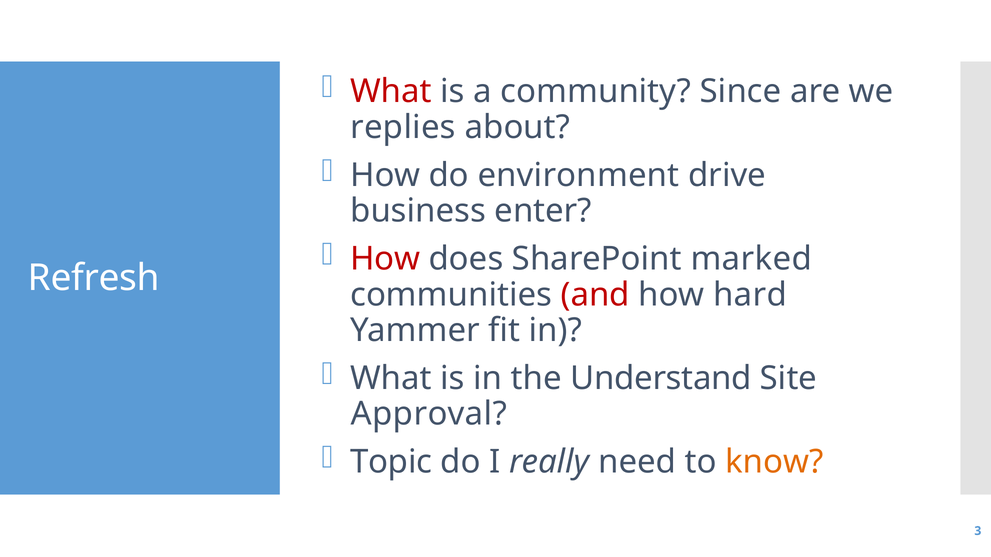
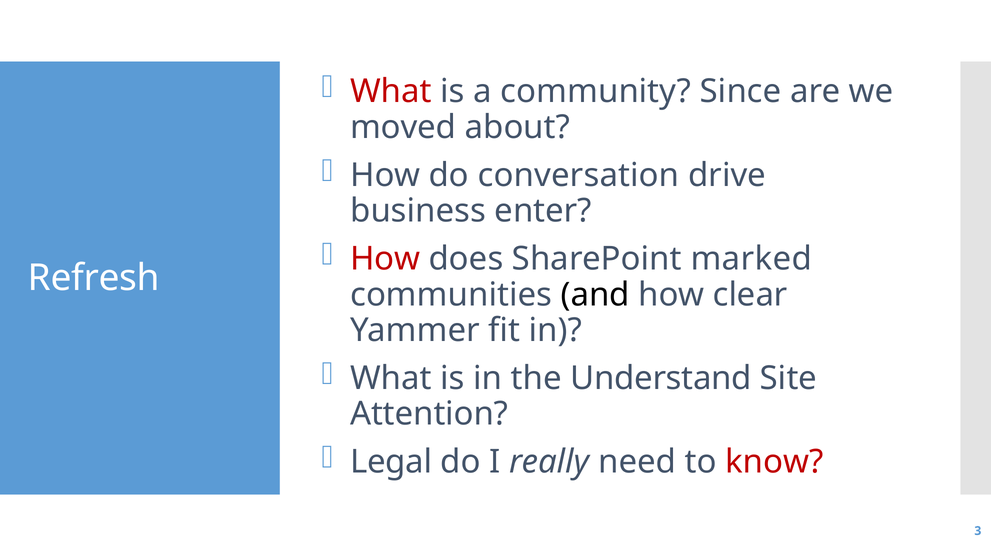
replies: replies -> moved
environment: environment -> conversation
and colour: red -> black
hard: hard -> clear
Approval: Approval -> Attention
Topic: Topic -> Legal
know colour: orange -> red
